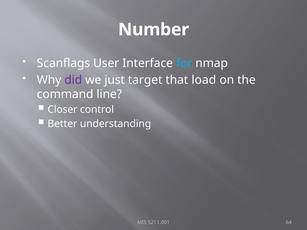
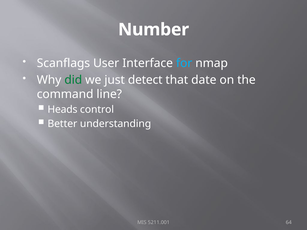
did colour: purple -> green
target: target -> detect
load: load -> date
Closer: Closer -> Heads
